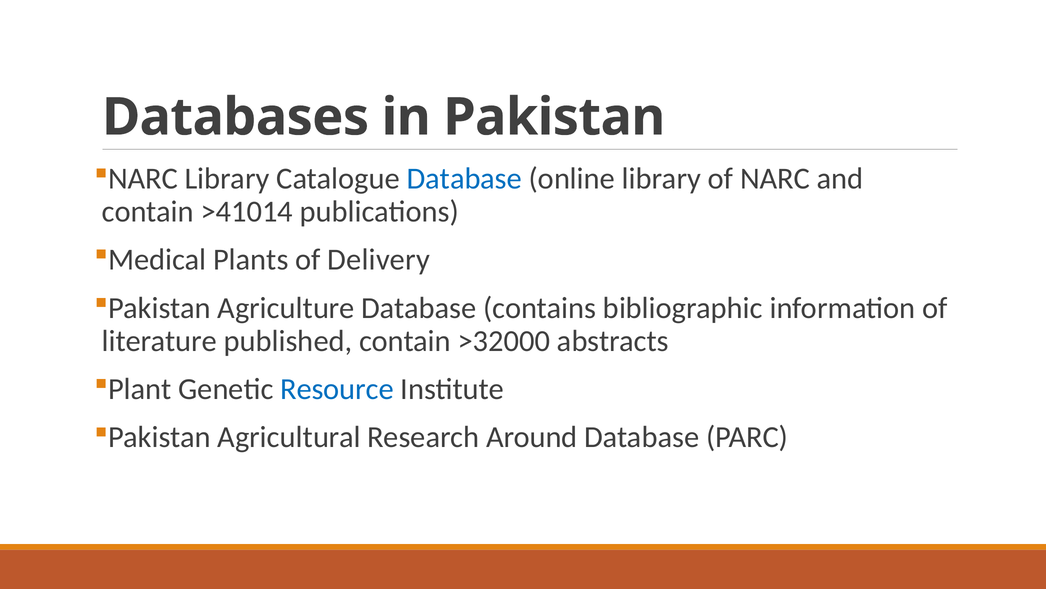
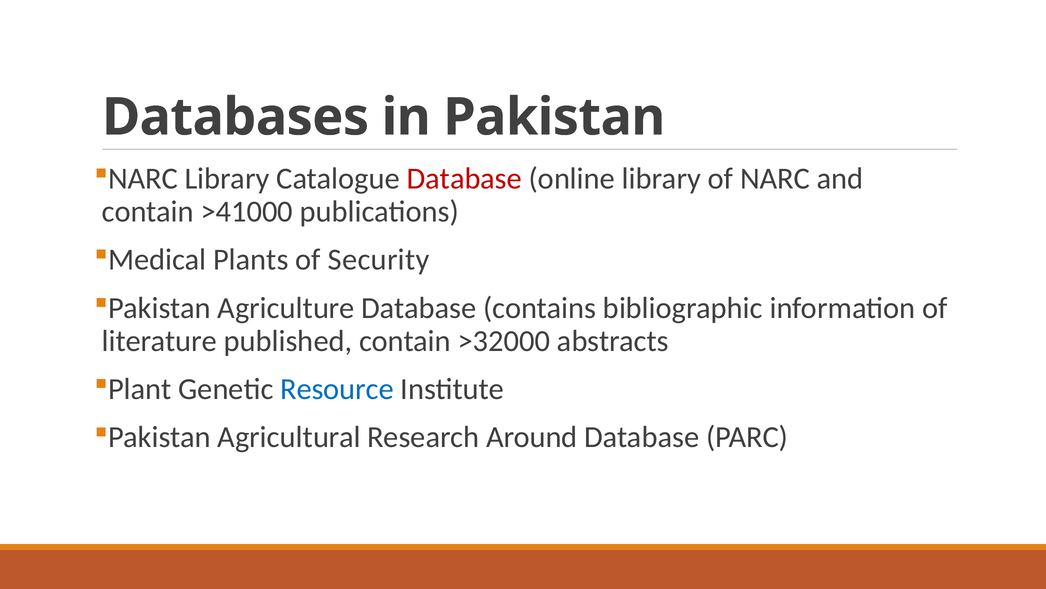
Database at (464, 179) colour: blue -> red
>41014: >41014 -> >41000
Delivery: Delivery -> Security
